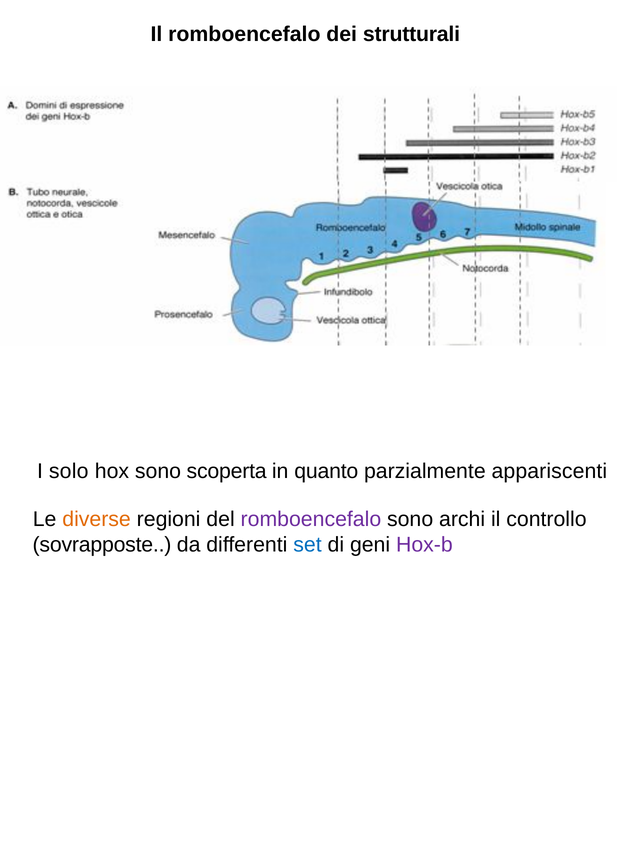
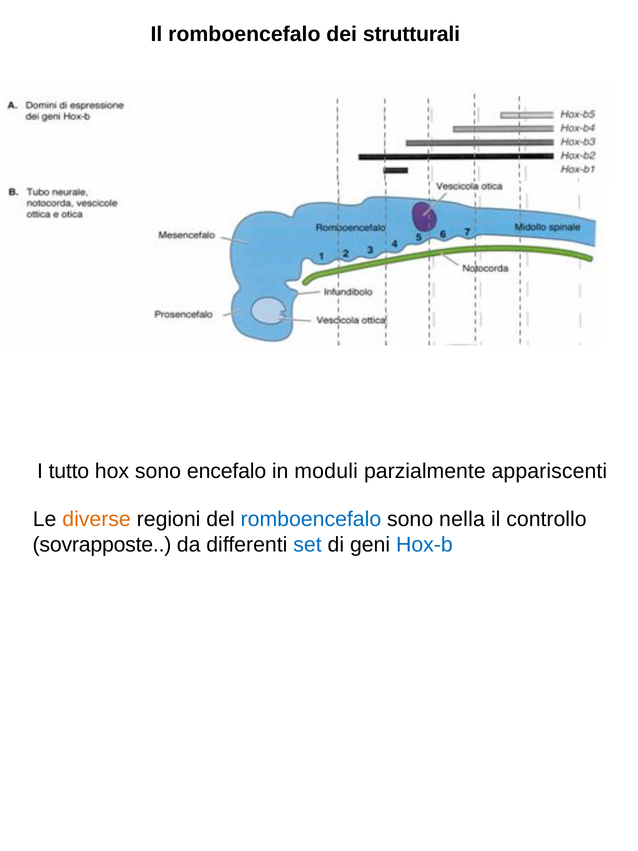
solo: solo -> tutto
scoperta: scoperta -> encefalo
quanto: quanto -> moduli
romboencefalo at (311, 519) colour: purple -> blue
archi: archi -> nella
Hox-b colour: purple -> blue
